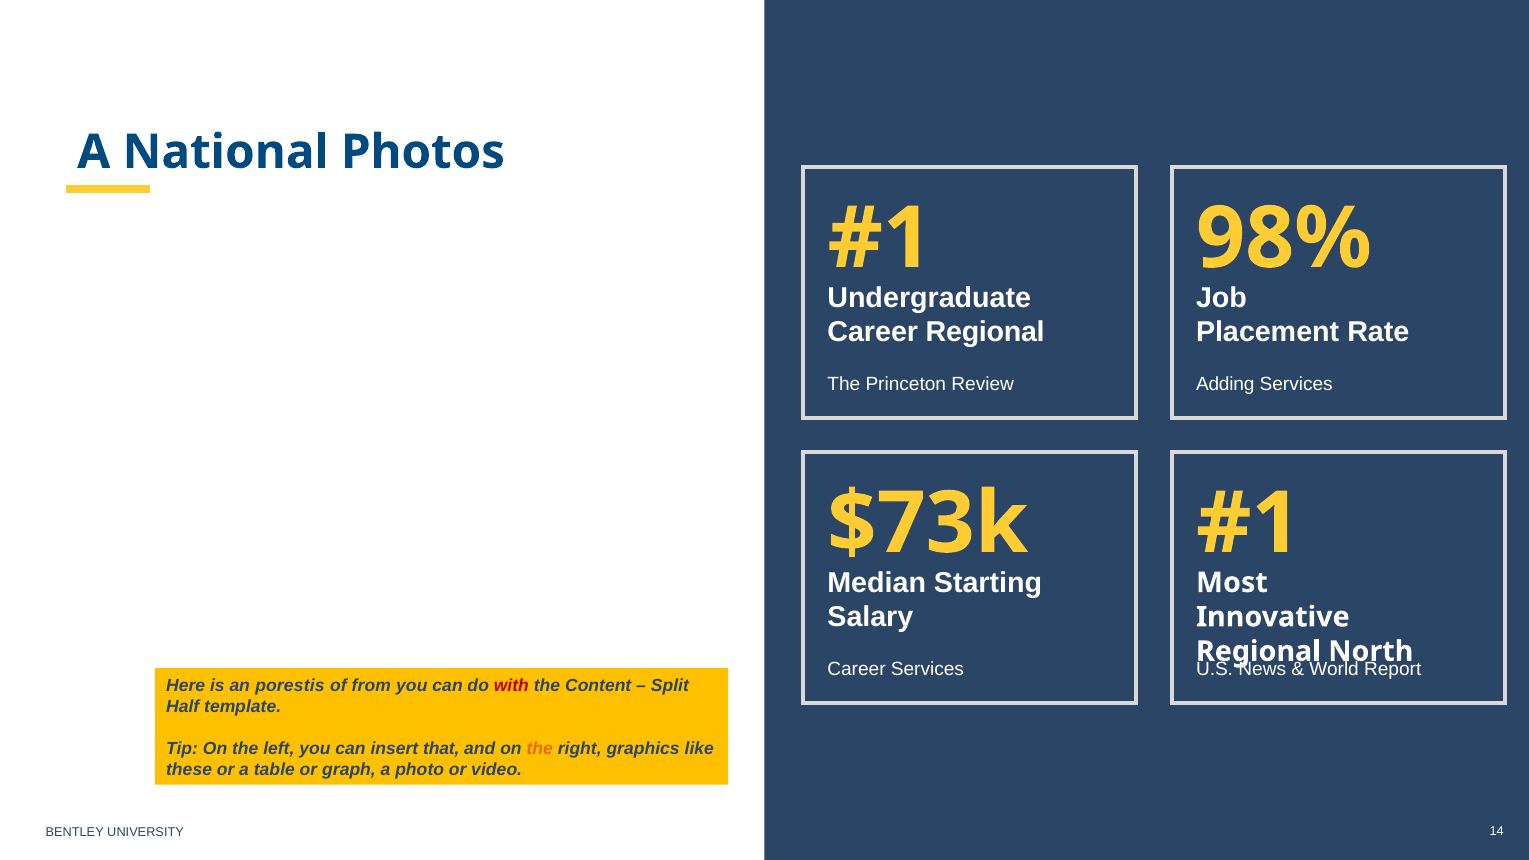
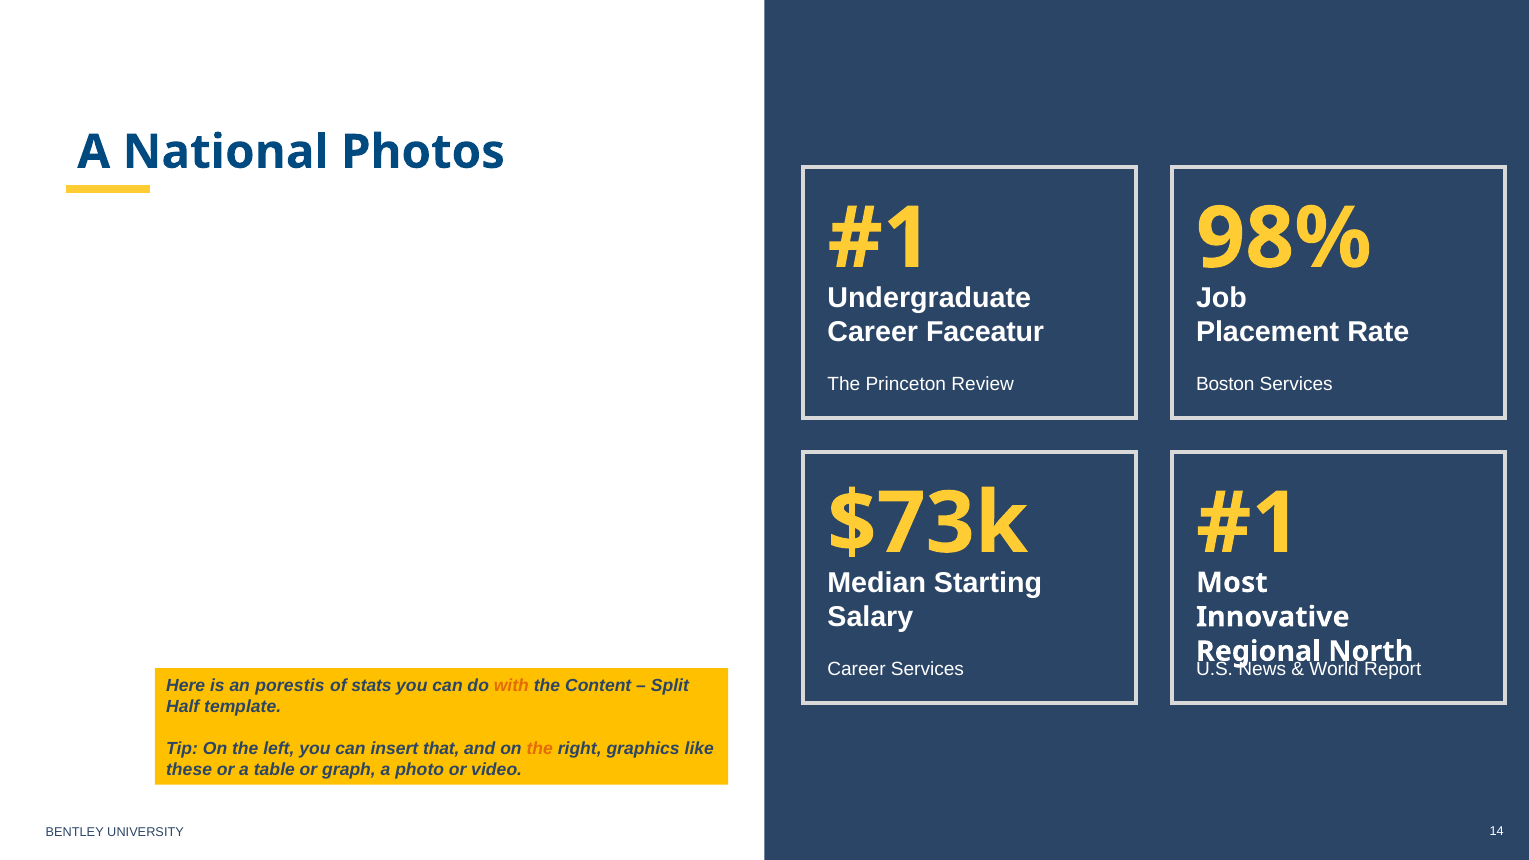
Career Regional: Regional -> Faceatur
Adding: Adding -> Boston
from: from -> stats
with colour: red -> orange
